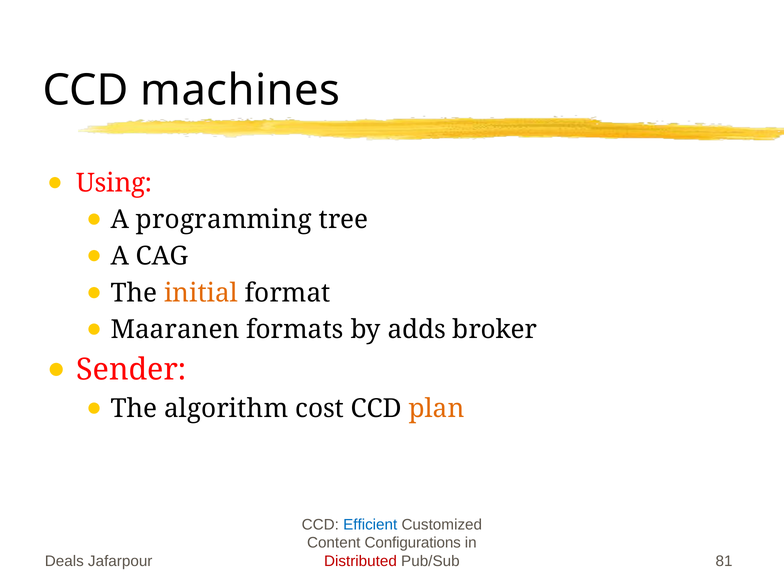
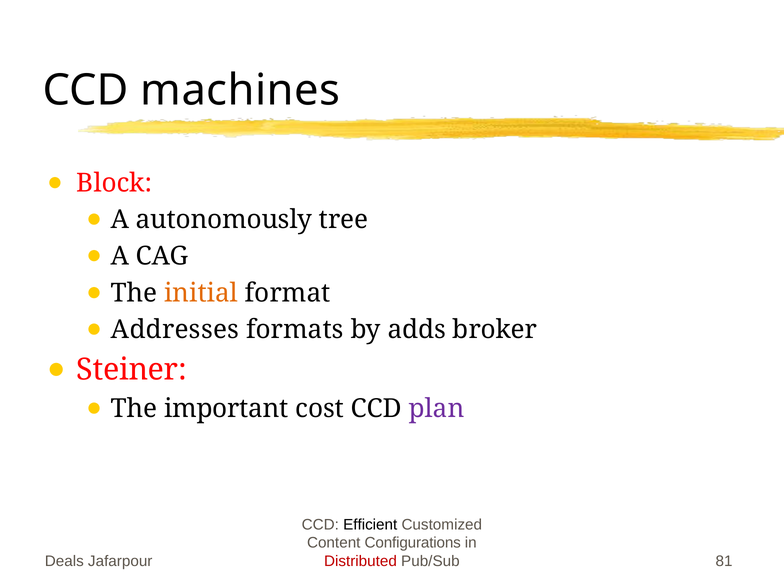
Using: Using -> Block
programming: programming -> autonomously
Maaranen: Maaranen -> Addresses
Sender: Sender -> Steiner
algorithm: algorithm -> important
plan colour: orange -> purple
Efficient colour: blue -> black
